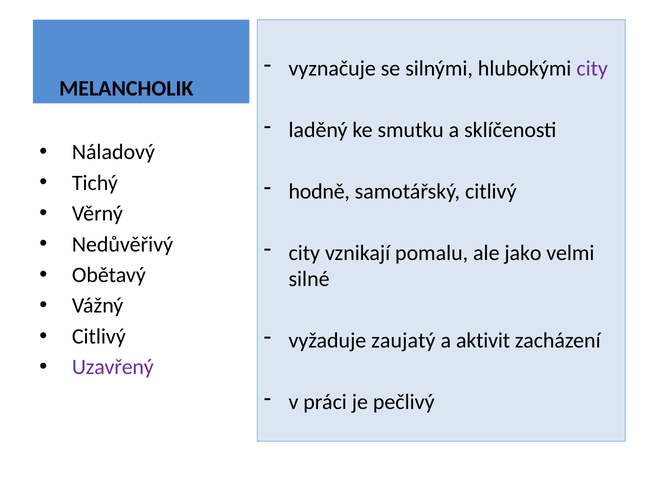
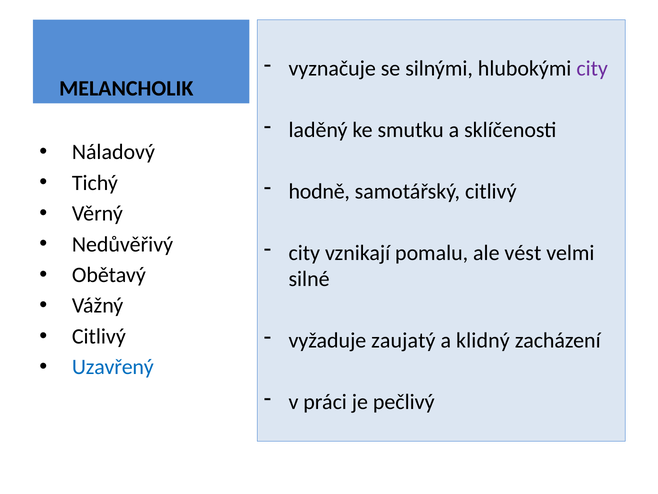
jako: jako -> vést
aktivit: aktivit -> klidný
Uzavřený colour: purple -> blue
